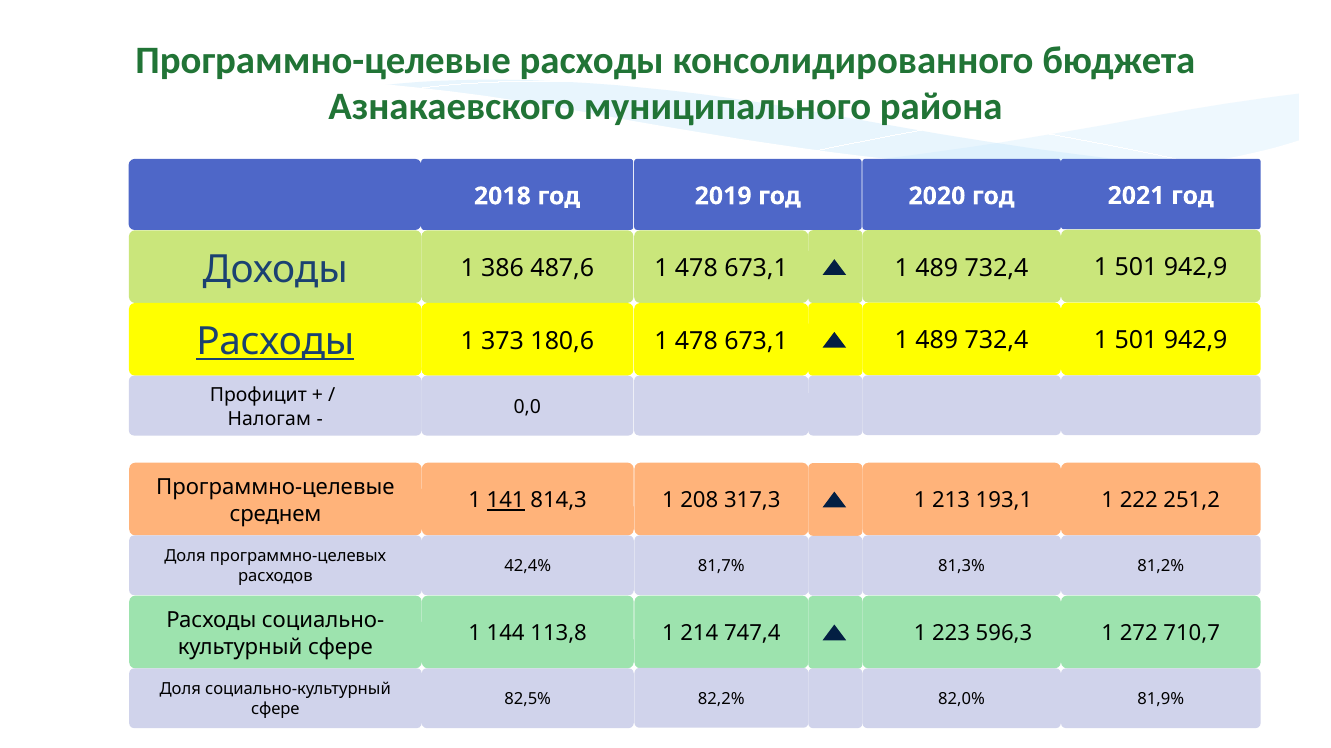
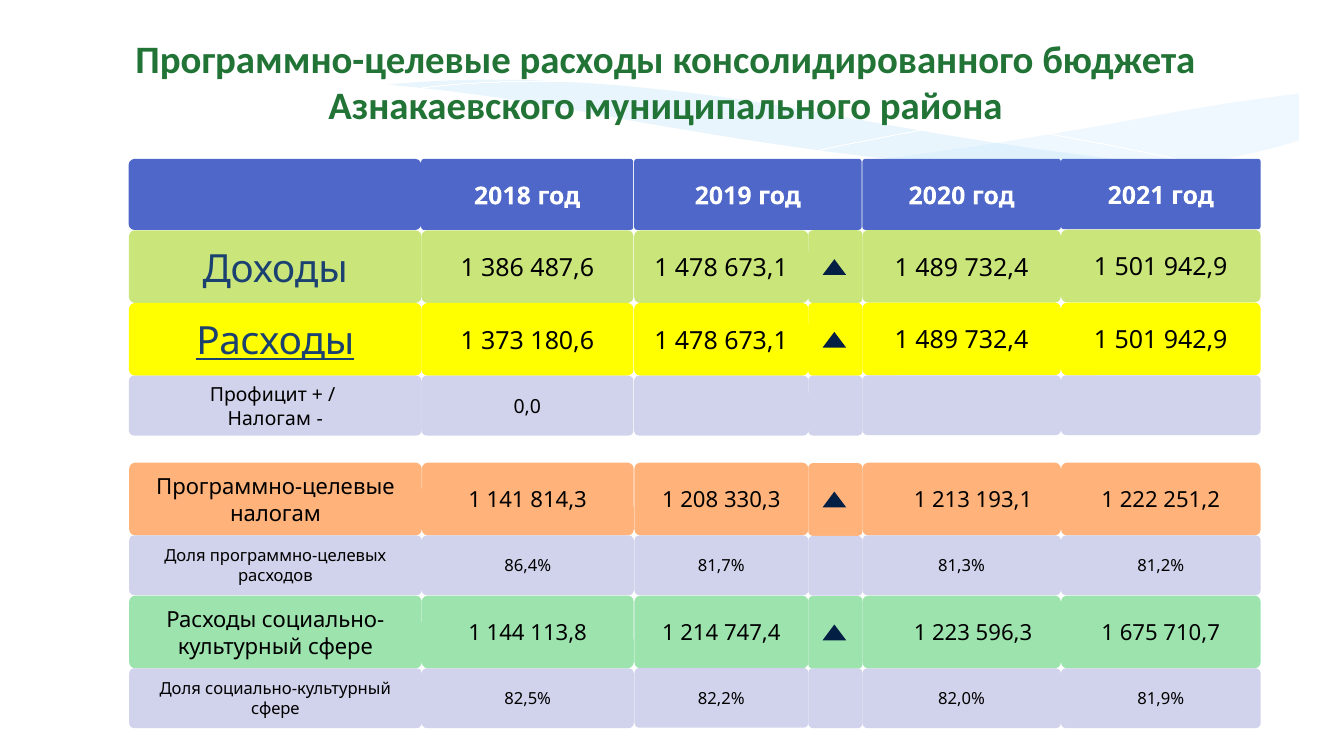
141 underline: present -> none
317,3: 317,3 -> 330,3
среднем at (276, 514): среднем -> налогам
42,4%: 42,4% -> 86,4%
272: 272 -> 675
